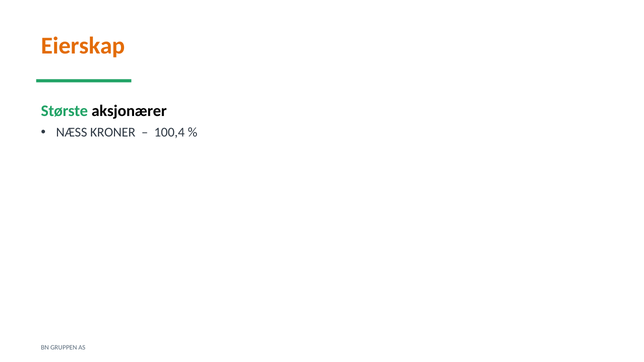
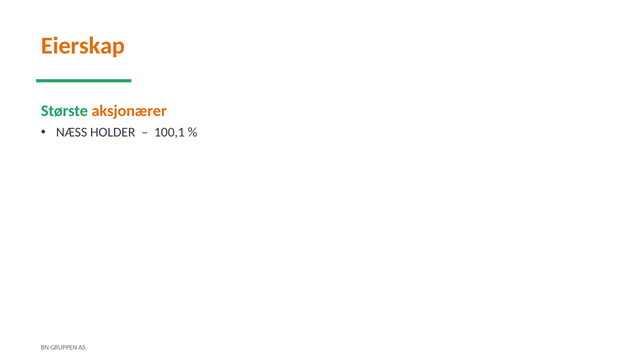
aksjonærer colour: black -> orange
KRONER: KRONER -> HOLDER
100,4: 100,4 -> 100,1
